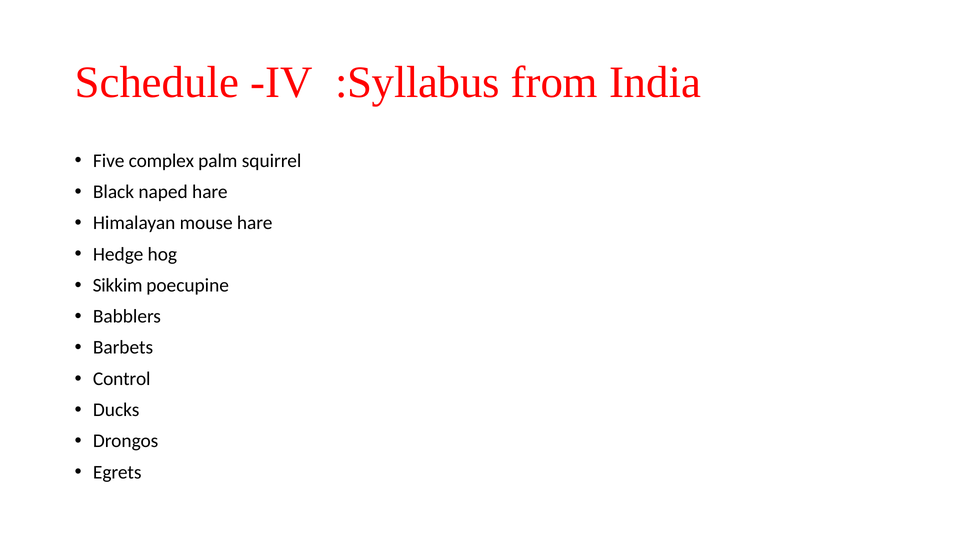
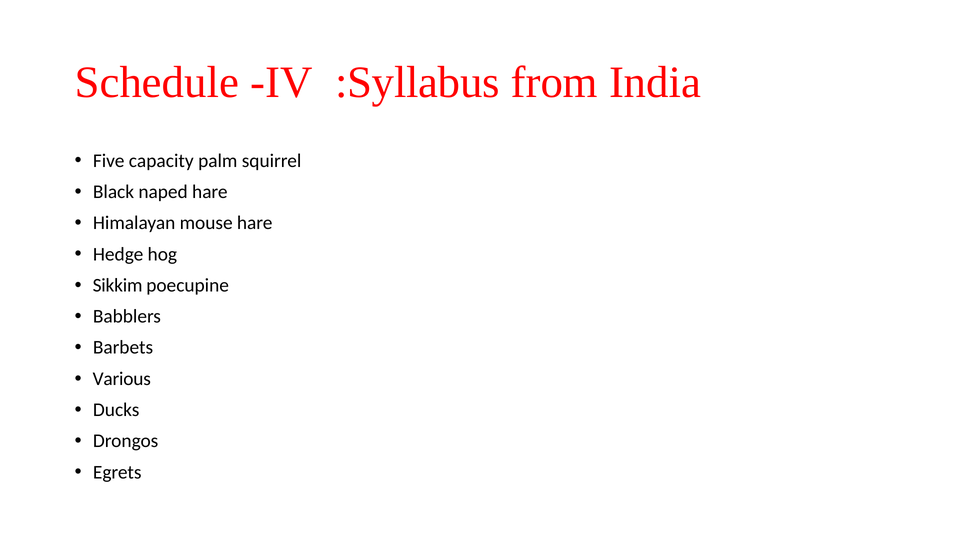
complex: complex -> capacity
Control: Control -> Various
